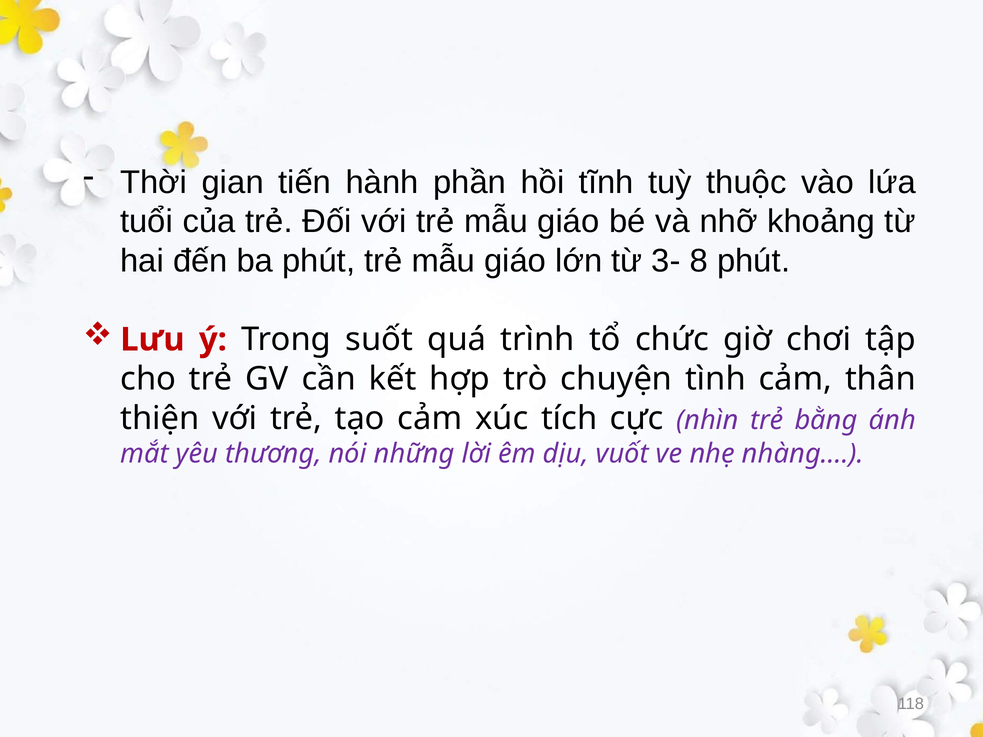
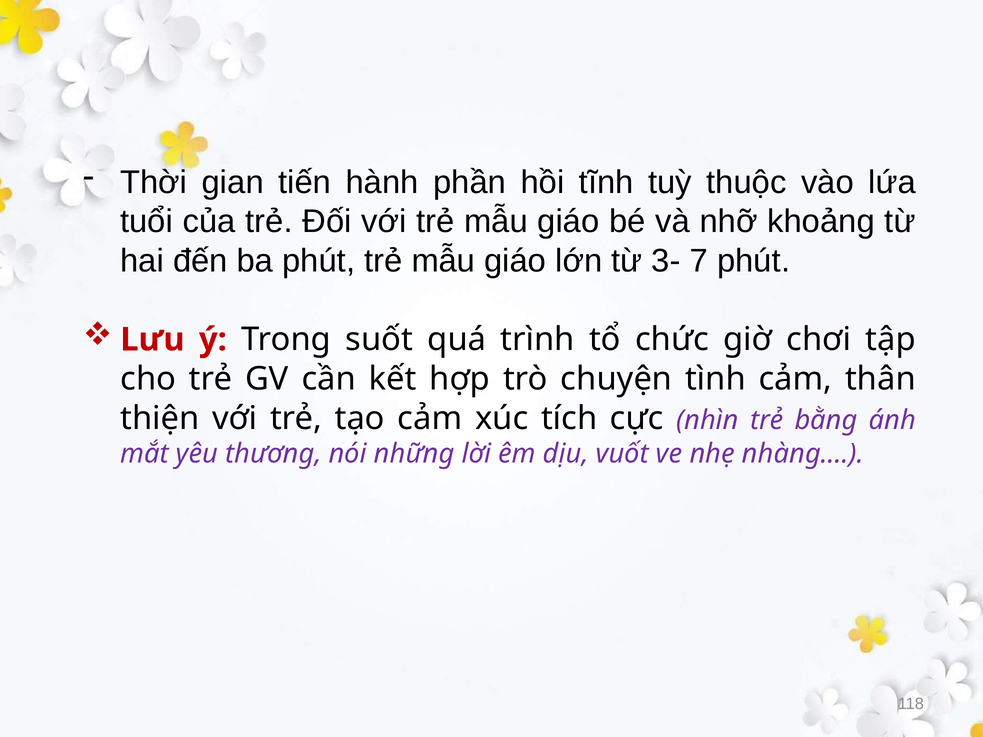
8: 8 -> 7
